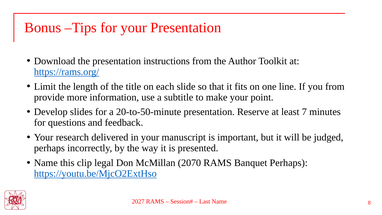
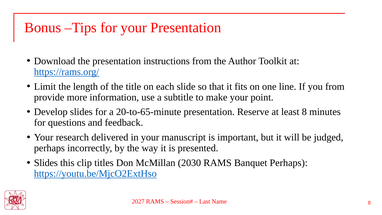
20-to-50-minute: 20-to-50-minute -> 20-to-65-minute
least 7: 7 -> 8
Name at (46, 163): Name -> Slides
legal: legal -> titles
2070: 2070 -> 2030
